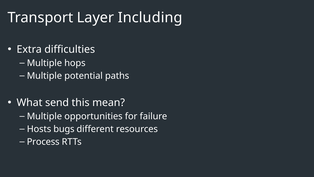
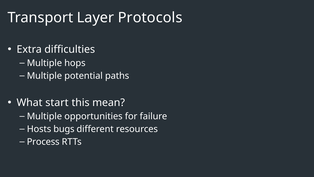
Including: Including -> Protocols
send: send -> start
